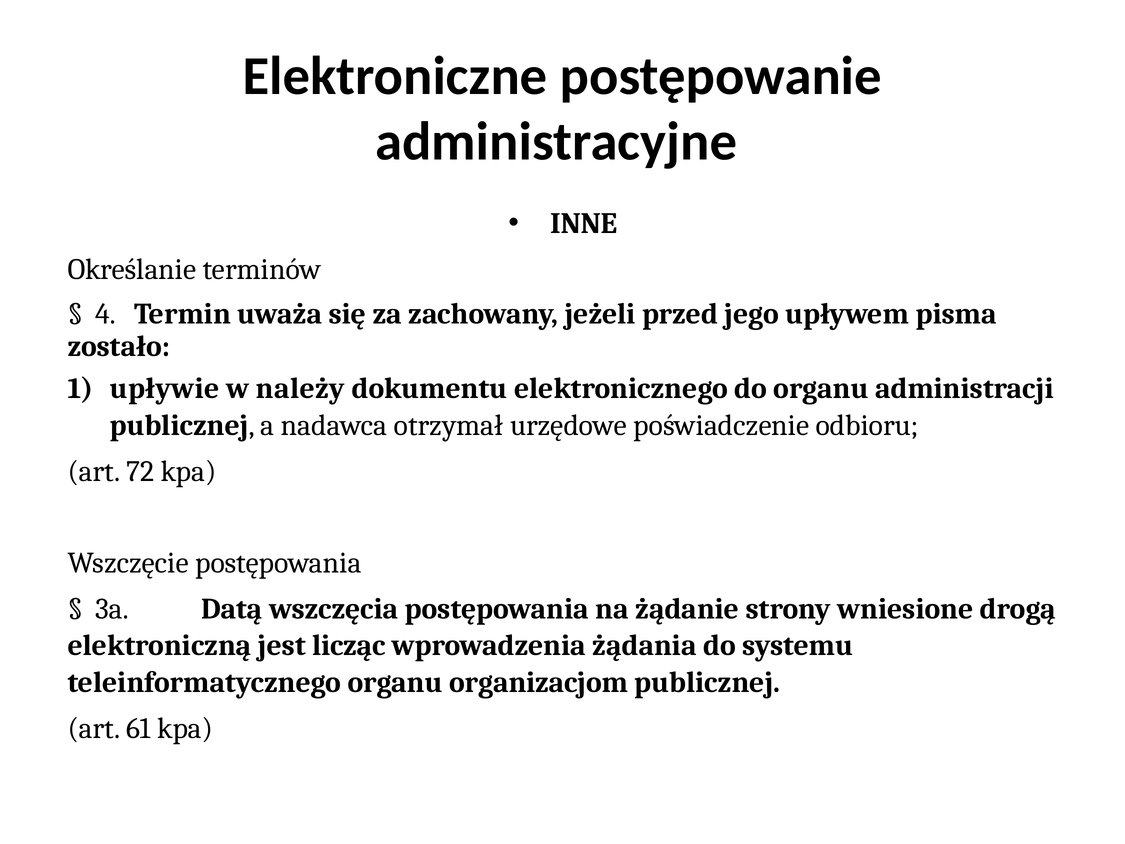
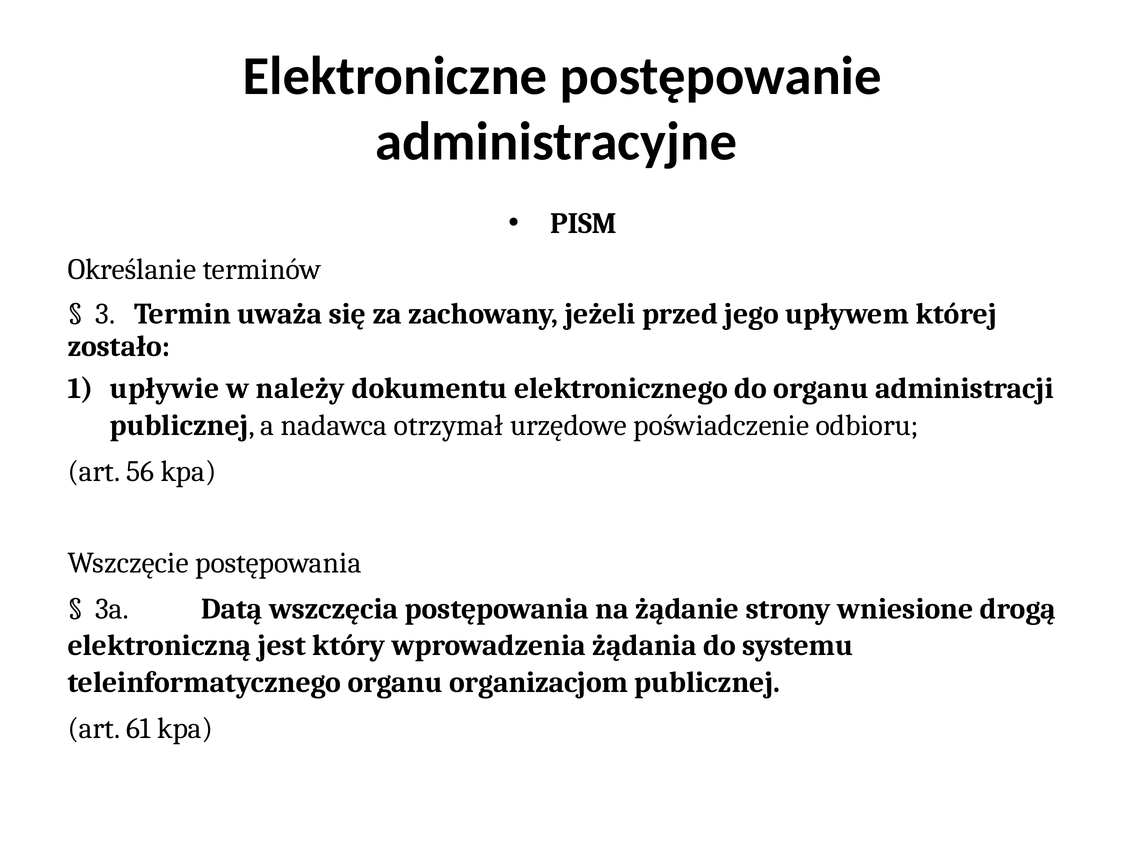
INNE: INNE -> PISM
4: 4 -> 3
pisma: pisma -> której
72: 72 -> 56
licząc: licząc -> który
